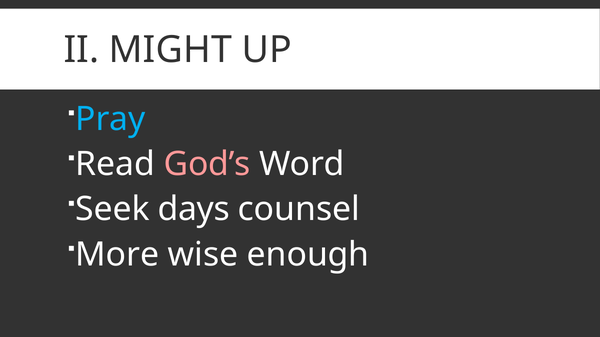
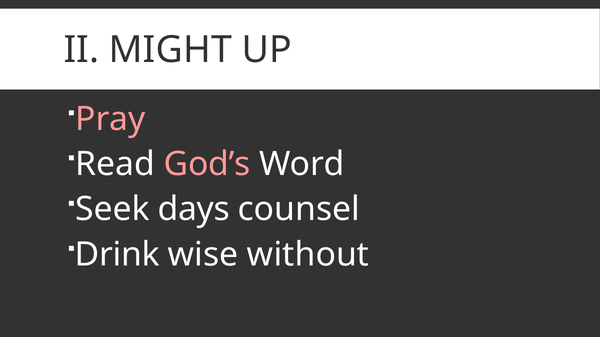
Pray colour: light blue -> pink
More: More -> Drink
enough: enough -> without
